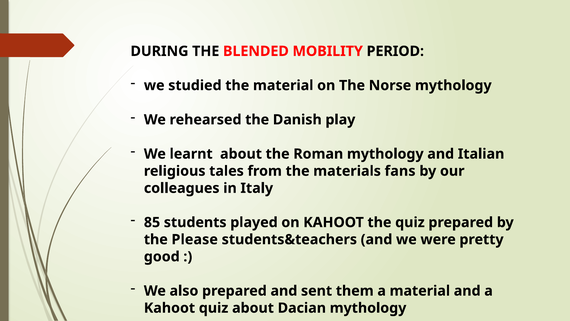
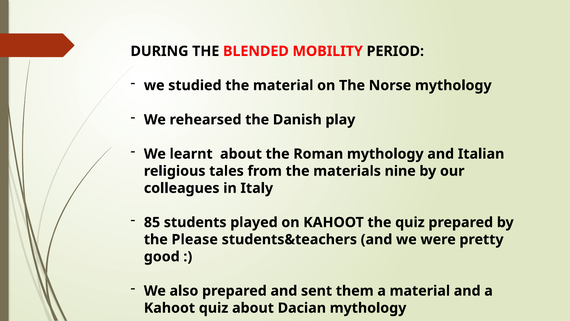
fans: fans -> nine
